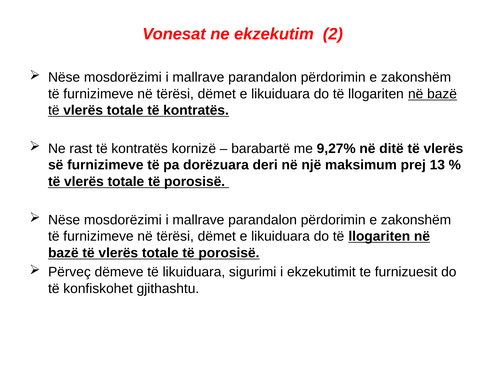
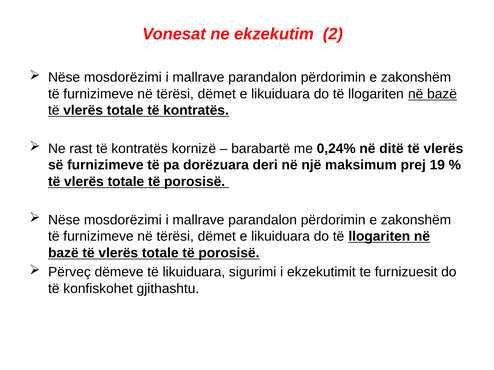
9,27%: 9,27% -> 0,24%
13: 13 -> 19
